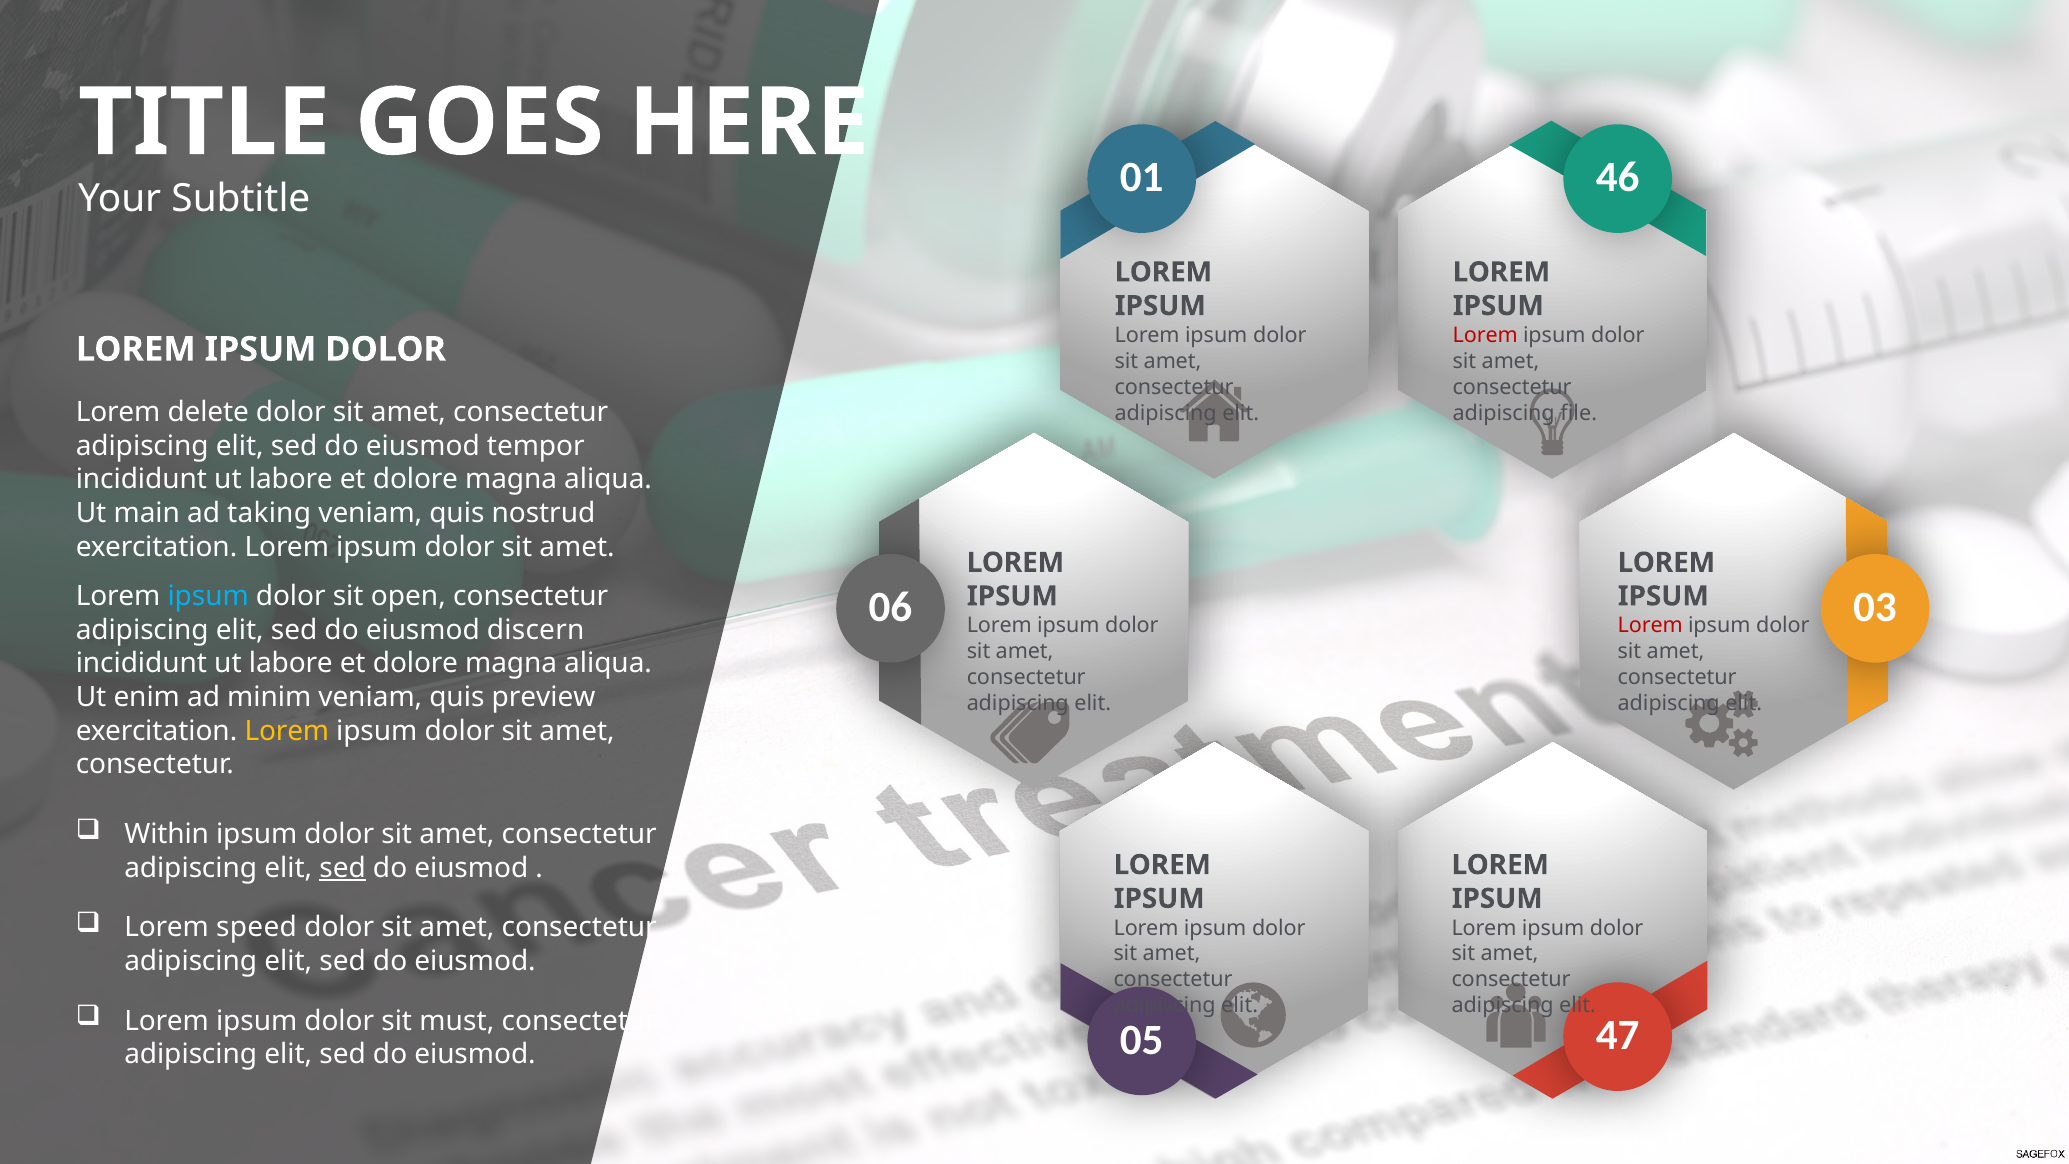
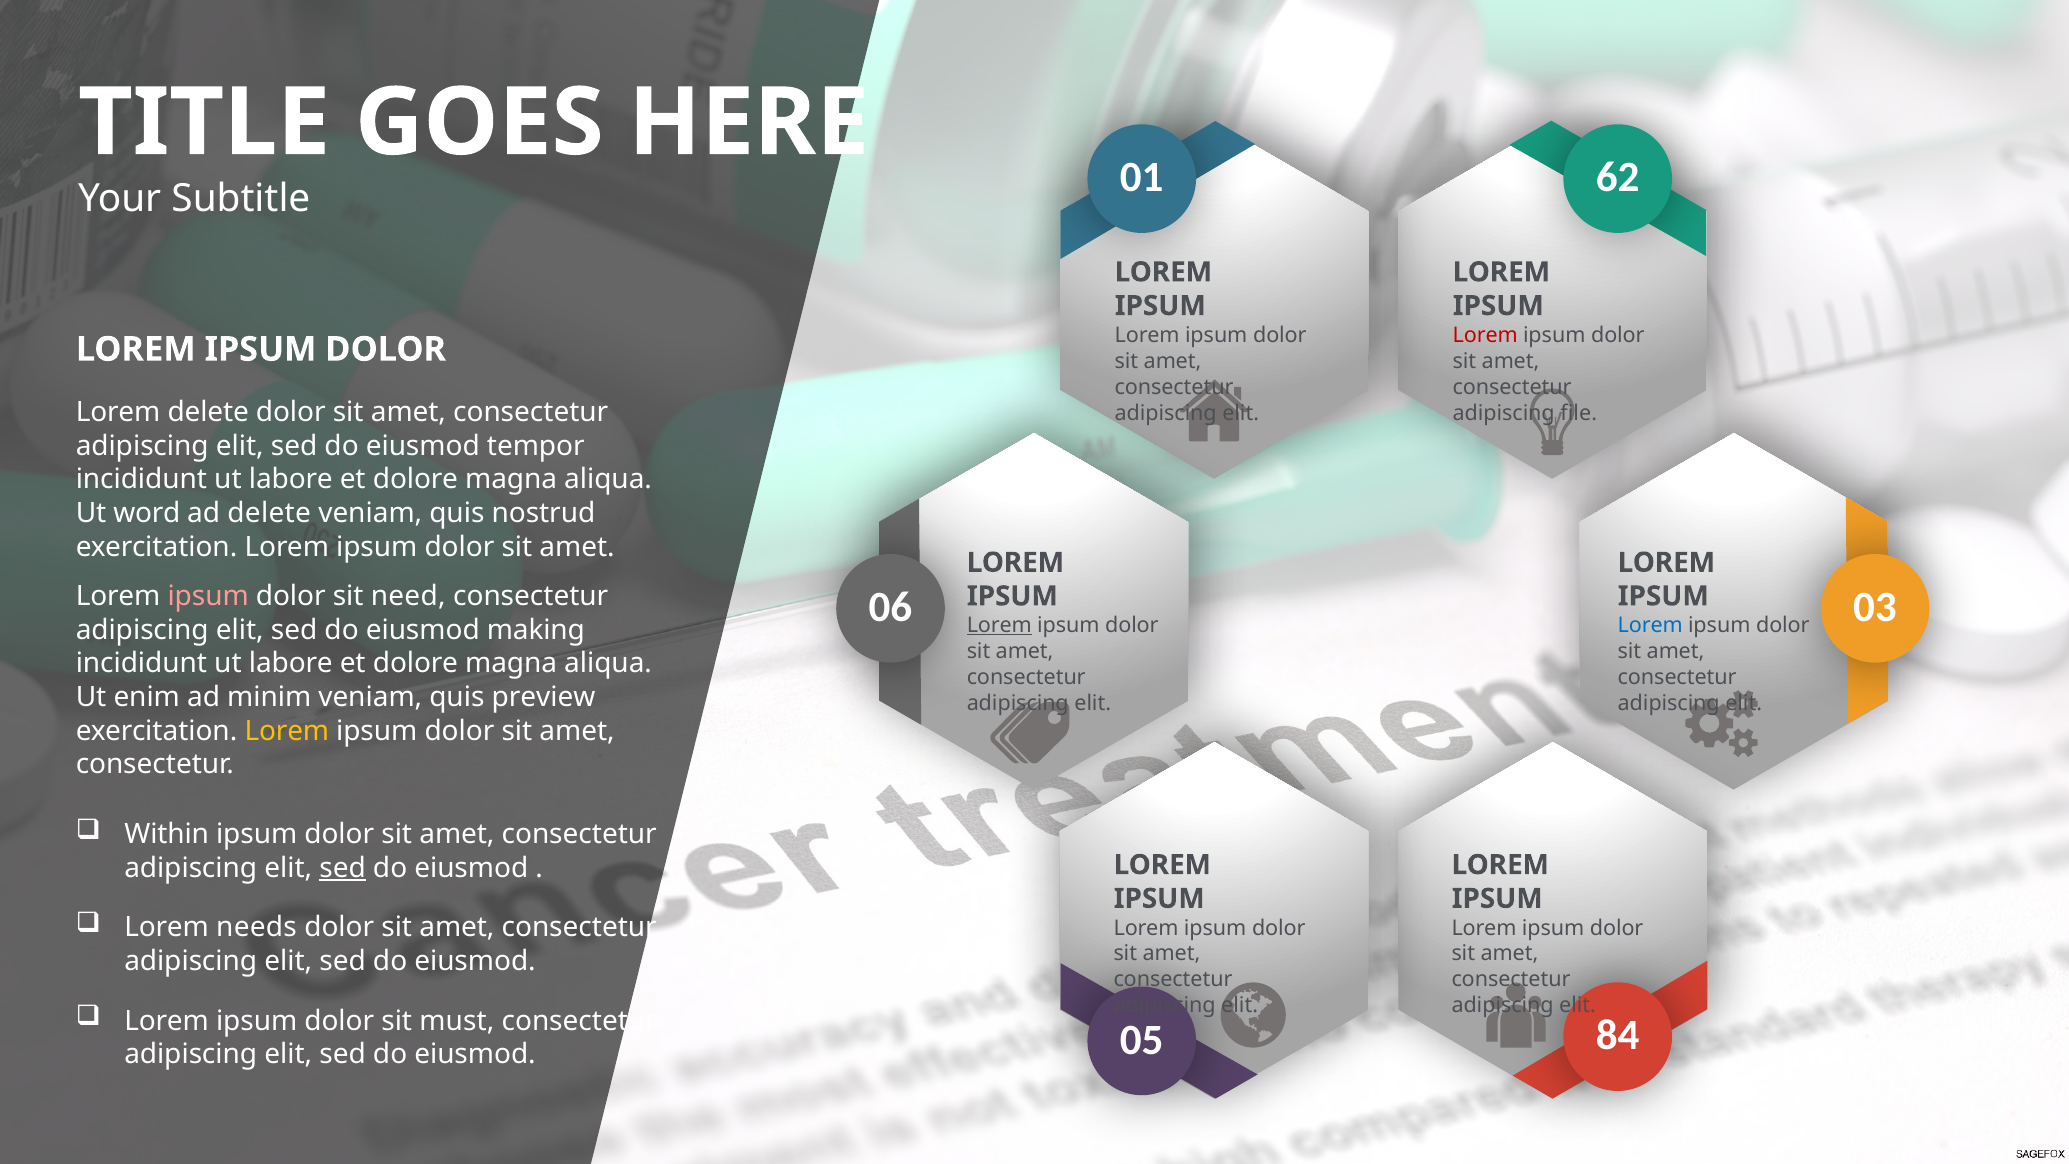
46: 46 -> 62
main: main -> word
ad taking: taking -> delete
ipsum at (208, 596) colour: light blue -> pink
open: open -> need
Lorem at (999, 625) underline: none -> present
Lorem at (1650, 625) colour: red -> blue
discern: discern -> making
speed: speed -> needs
47: 47 -> 84
